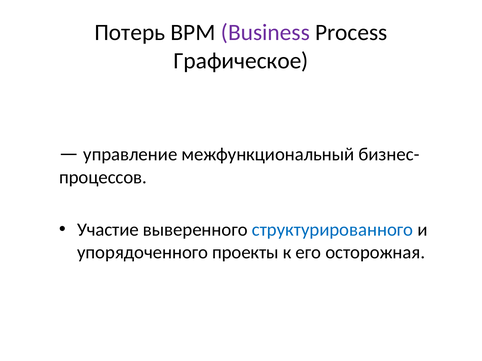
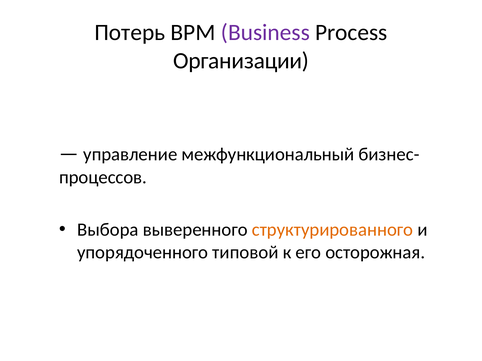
Графическое: Графическое -> Организации
Участие: Участие -> Выбора
структурированного colour: blue -> orange
проекты: проекты -> типовой
